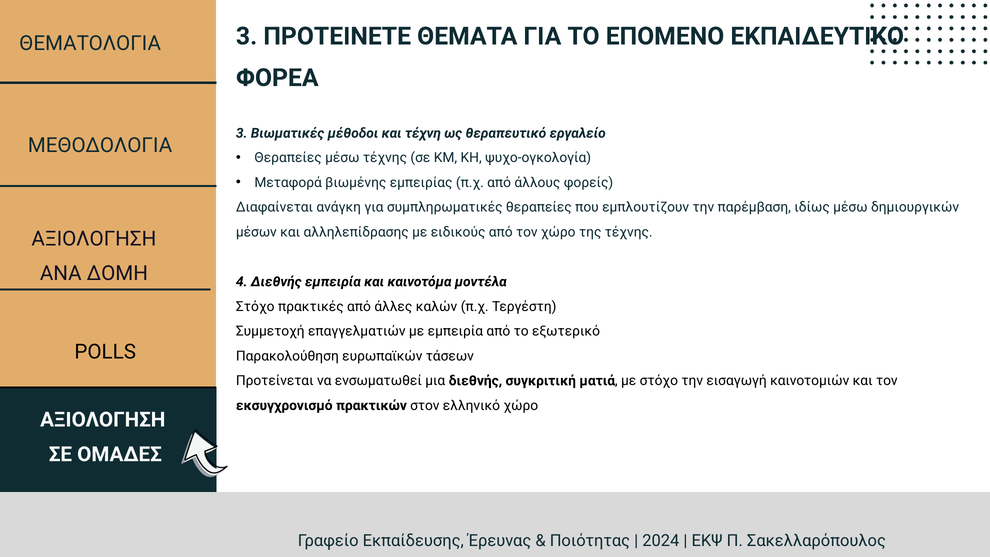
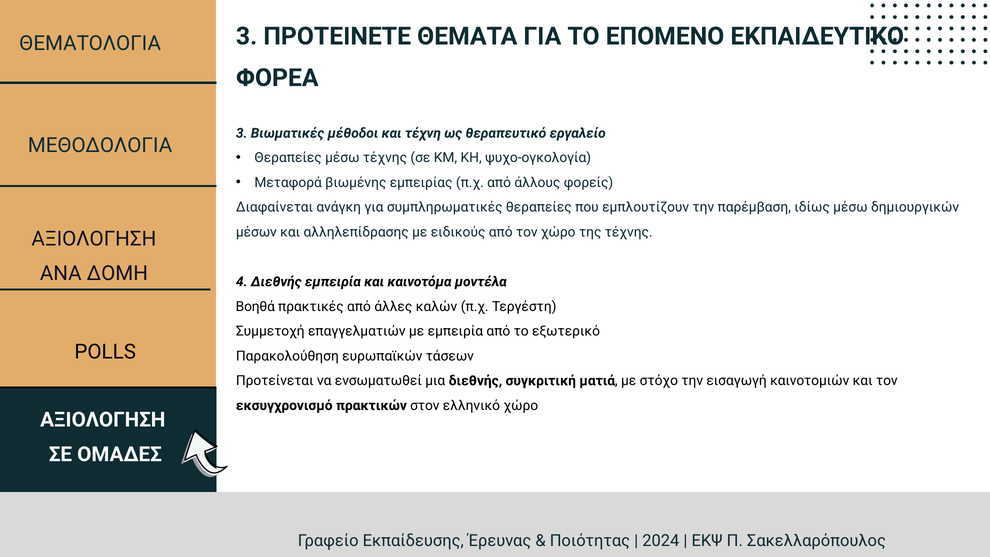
Στόχο at (255, 306): Στόχο -> Βοηθά
